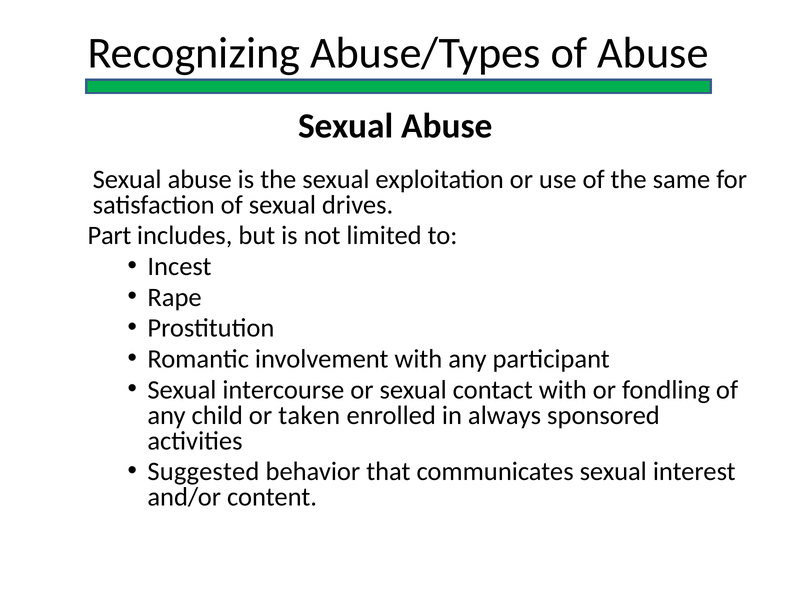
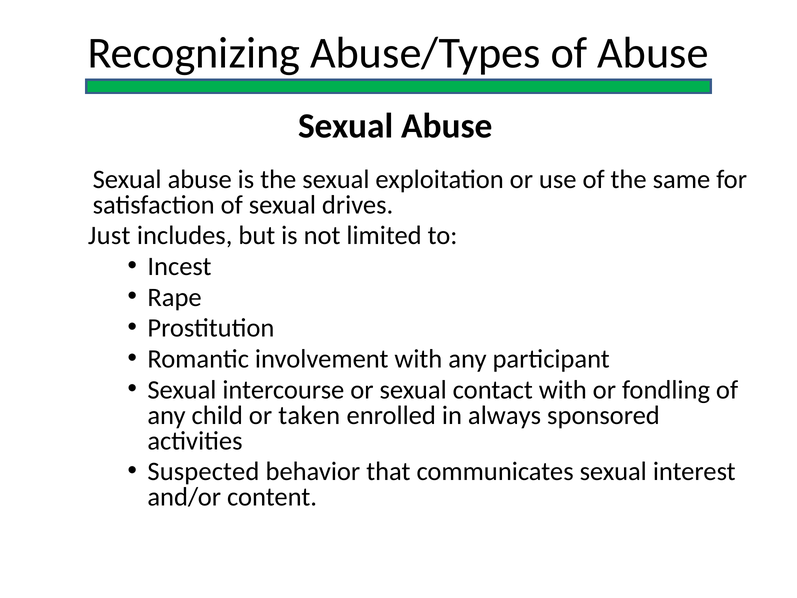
Part: Part -> Just
Suggested: Suggested -> Suspected
